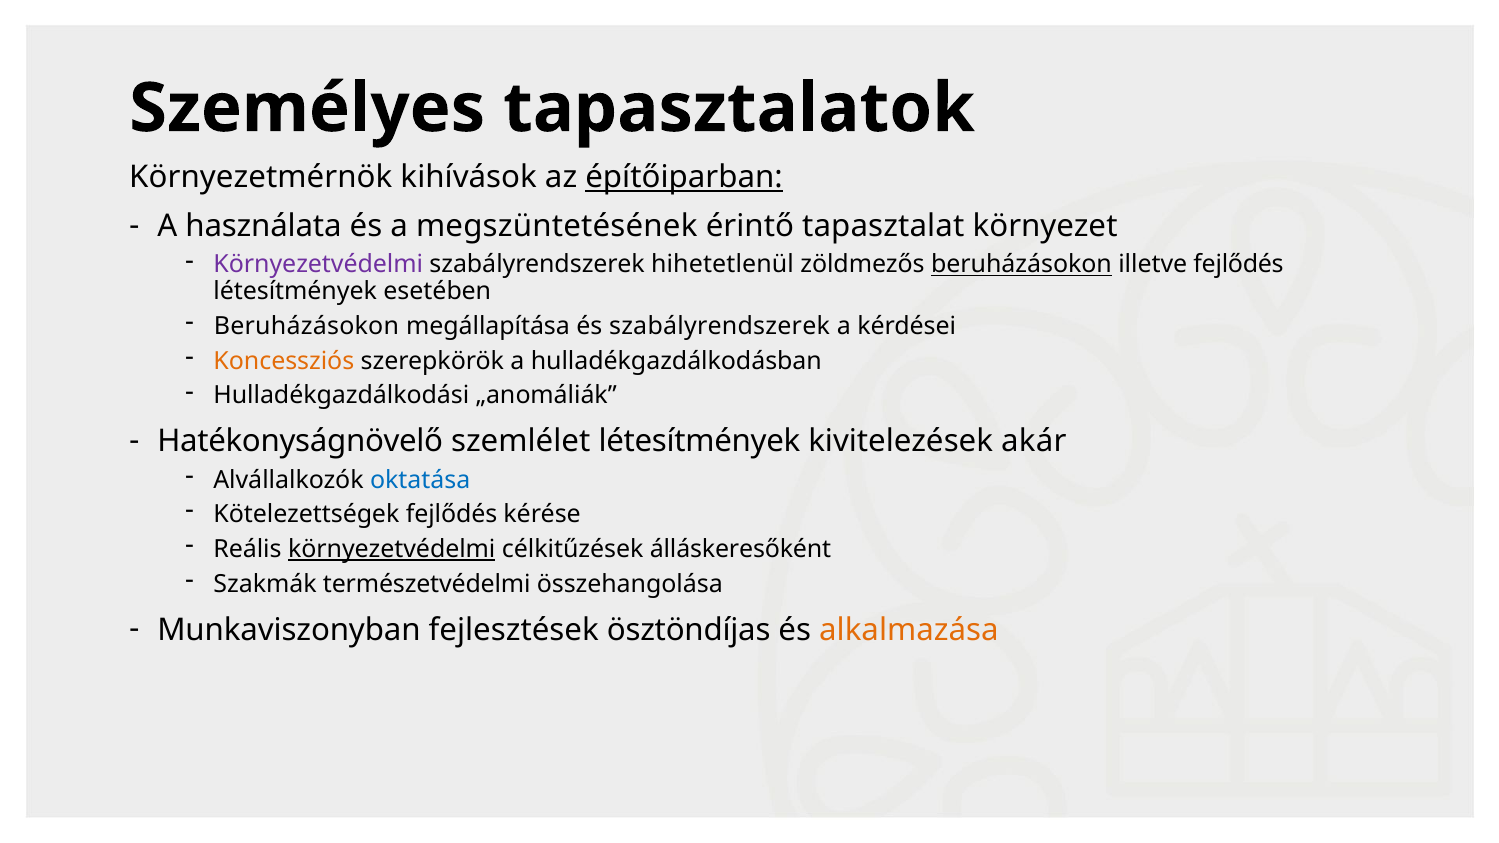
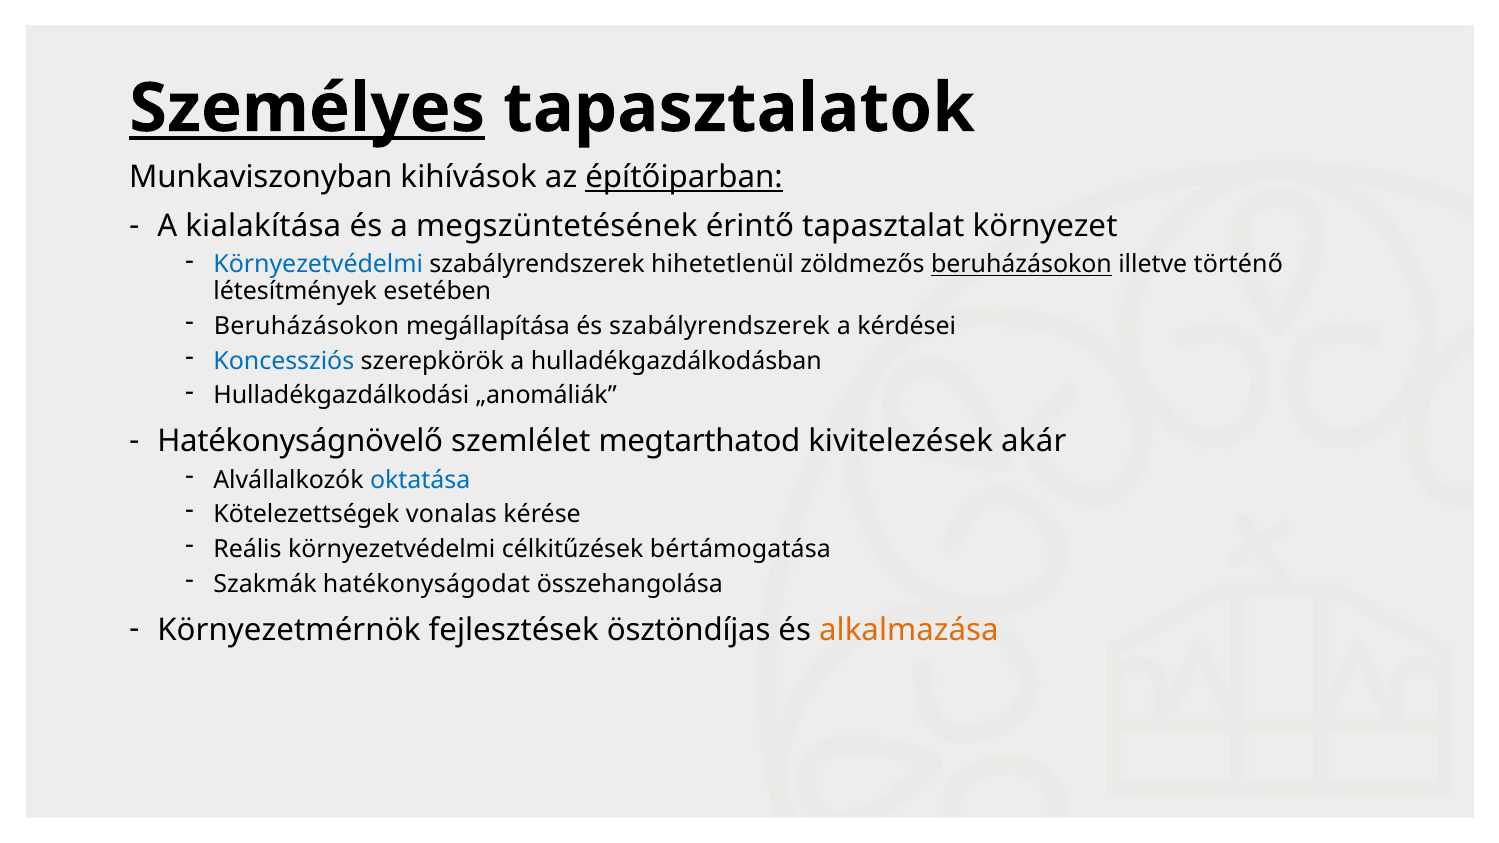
Személyes underline: none -> present
Környezetmérnök: Környezetmérnök -> Munkaviszonyban
használata: használata -> kialakítása
Környezetvédelmi at (318, 265) colour: purple -> blue
illetve fejlődés: fejlődés -> történő
Koncessziós colour: orange -> blue
szemlélet létesítmények: létesítmények -> megtarthatod
Kötelezettségek fejlődés: fejlődés -> vonalas
környezetvédelmi at (392, 549) underline: present -> none
álláskeresőként: álláskeresőként -> bértámogatása
természetvédelmi: természetvédelmi -> hatékonyságodat
Munkaviszonyban: Munkaviszonyban -> Környezetmérnök
